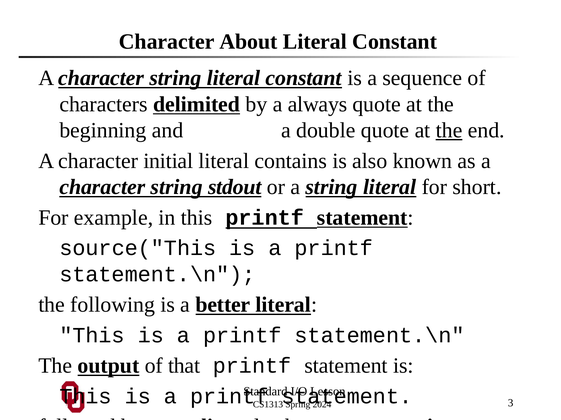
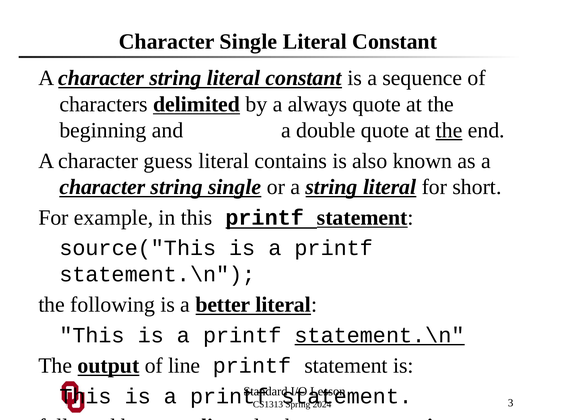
Character About: About -> Single
initial: initial -> guess
string stdout: stdout -> single
statement.\n at (380, 336) underline: none -> present
that: that -> line
